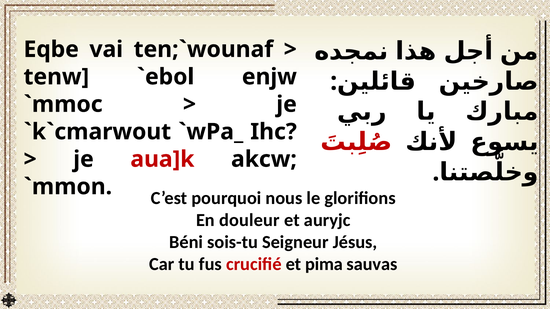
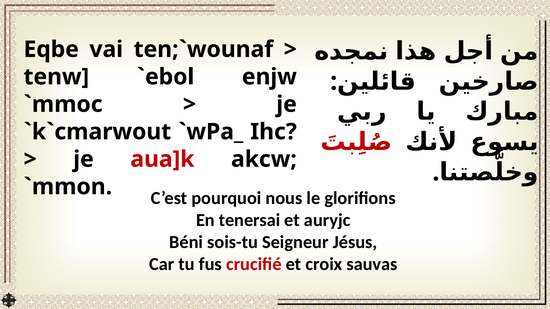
douleur: douleur -> tenersai
pima: pima -> croix
